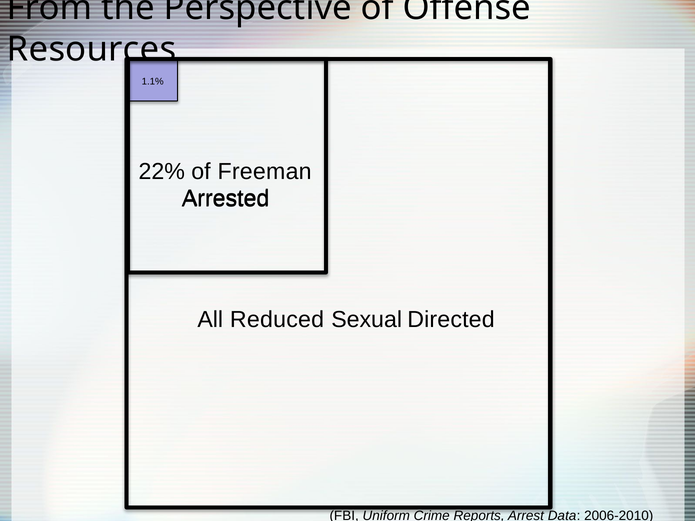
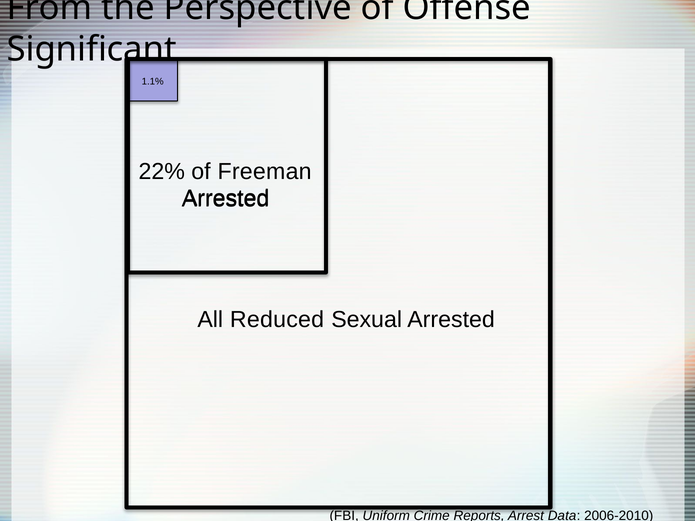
Resources: Resources -> Significant
Sexual Directed: Directed -> Arrested
